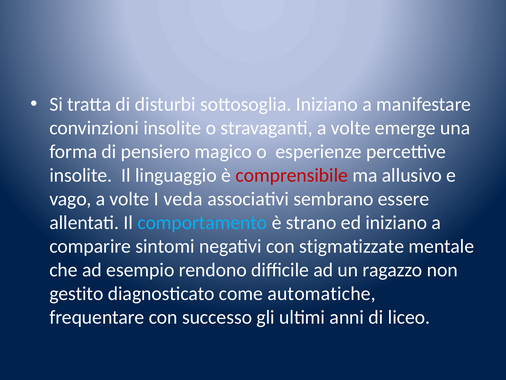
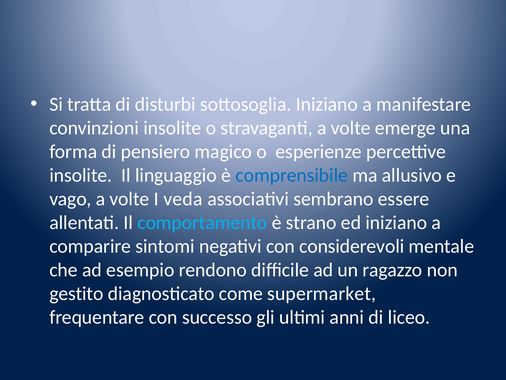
comprensibile colour: red -> blue
stigmatizzate: stigmatizzate -> considerevoli
automatiche: automatiche -> supermarket
